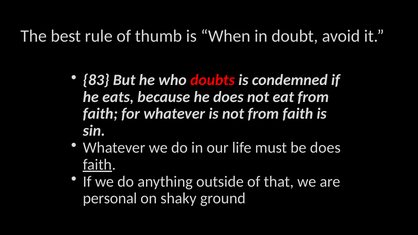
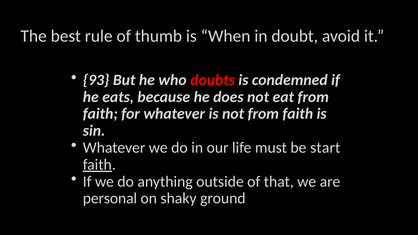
83: 83 -> 93
be does: does -> start
